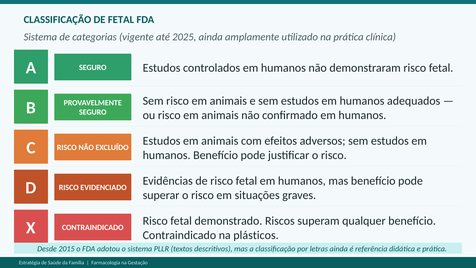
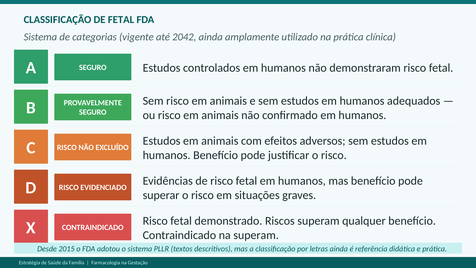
2025: 2025 -> 2042
na plásticos: plásticos -> superam
